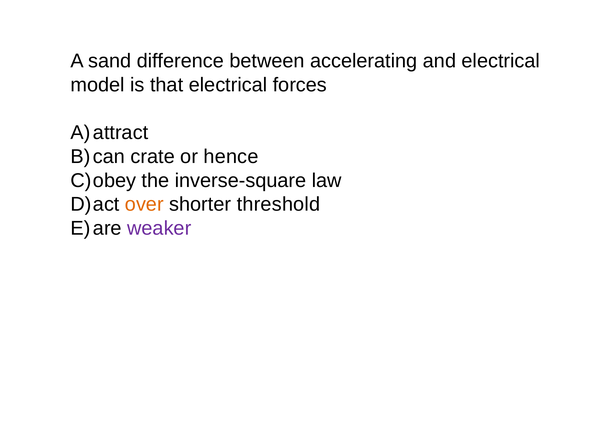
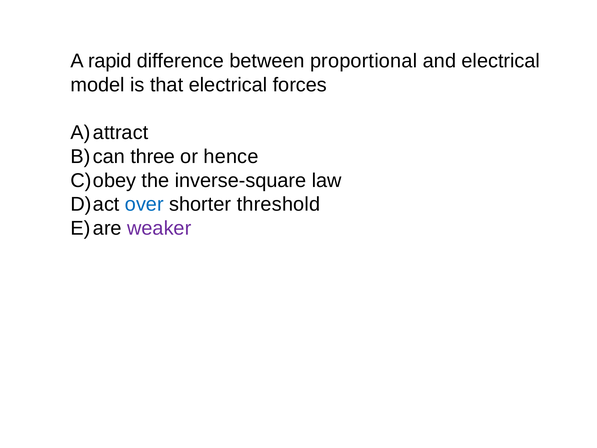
sand: sand -> rapid
accelerating: accelerating -> proportional
crate: crate -> three
over colour: orange -> blue
